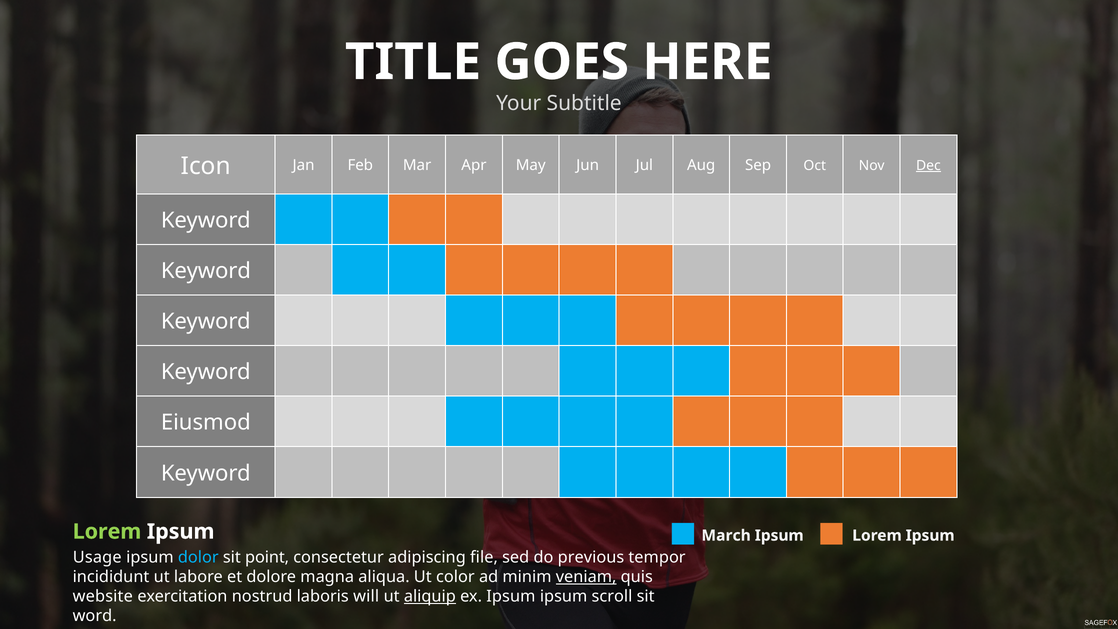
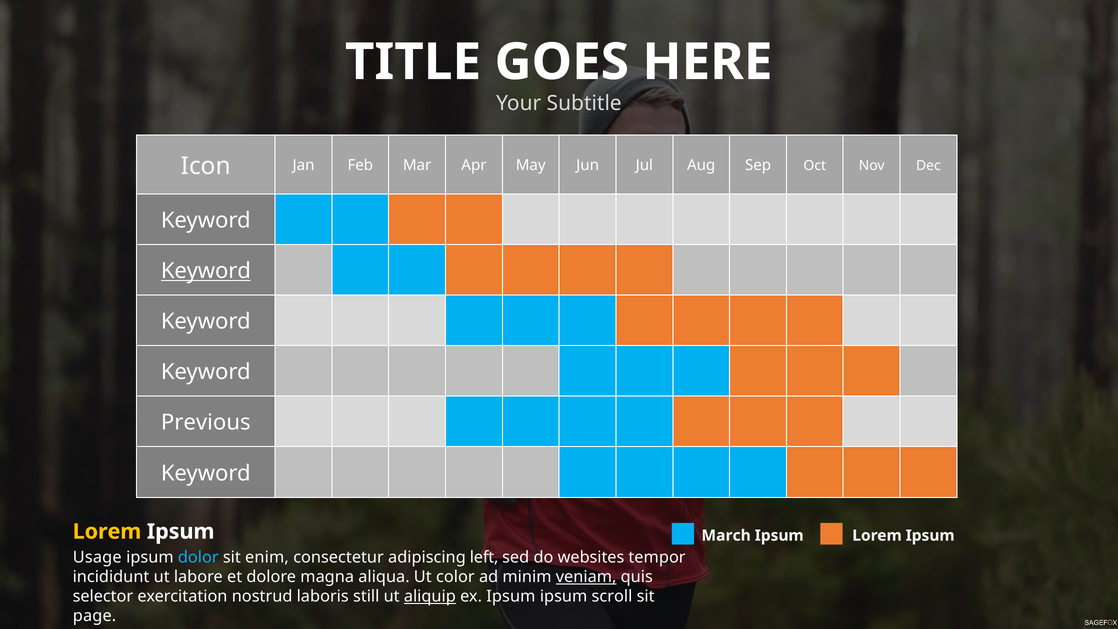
Dec underline: present -> none
Keyword at (206, 271) underline: none -> present
Eiusmod: Eiusmod -> Previous
Lorem at (107, 531) colour: light green -> yellow
point: point -> enim
file: file -> left
previous: previous -> websites
website: website -> selector
will: will -> still
word: word -> page
